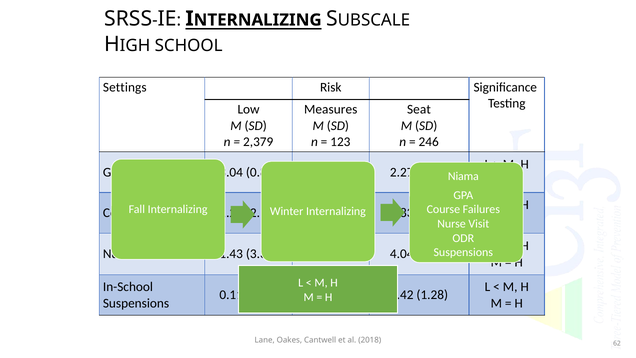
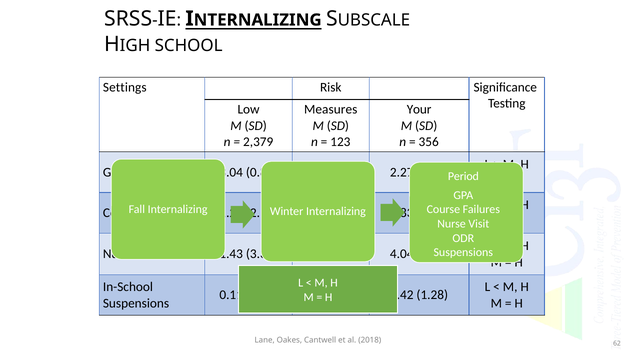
Seat: Seat -> Your
246: 246 -> 356
Niama: Niama -> Period
